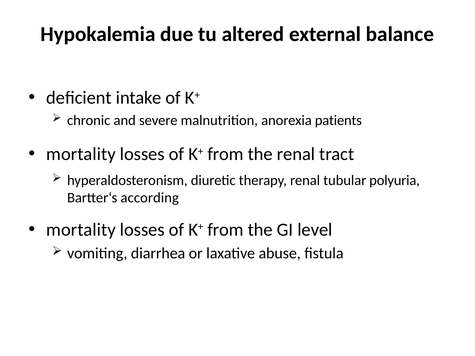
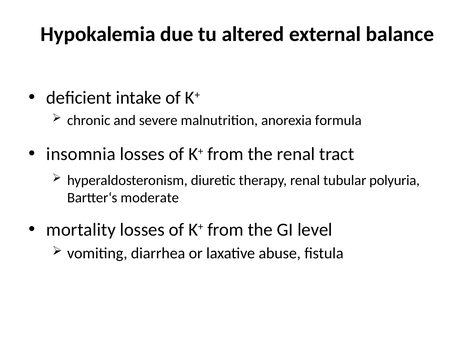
patients: patients -> formula
mortality at (81, 154): mortality -> insomnia
according: according -> moderate
